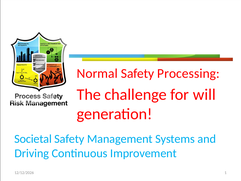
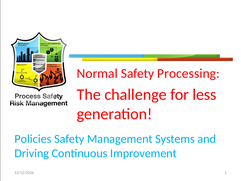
will: will -> less
Societal: Societal -> Policies
